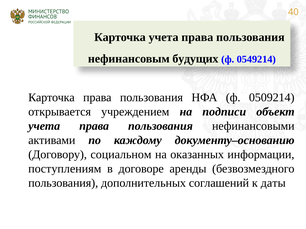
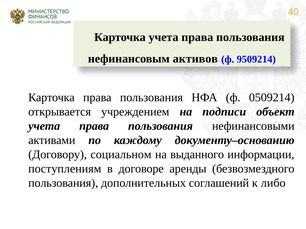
будущих: будущих -> активов
0549214: 0549214 -> 9509214
оказанных: оказанных -> выданного
даты: даты -> либо
